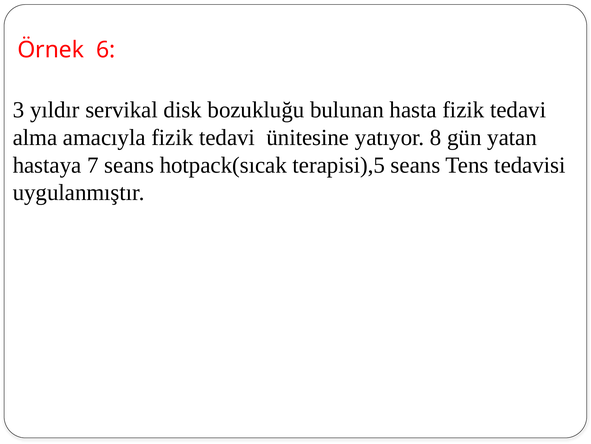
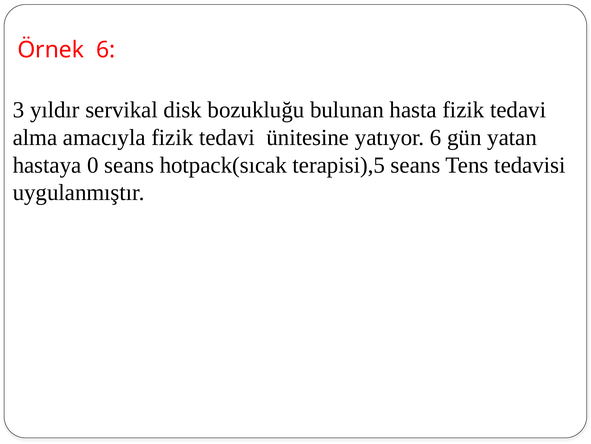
yatıyor 8: 8 -> 6
7: 7 -> 0
